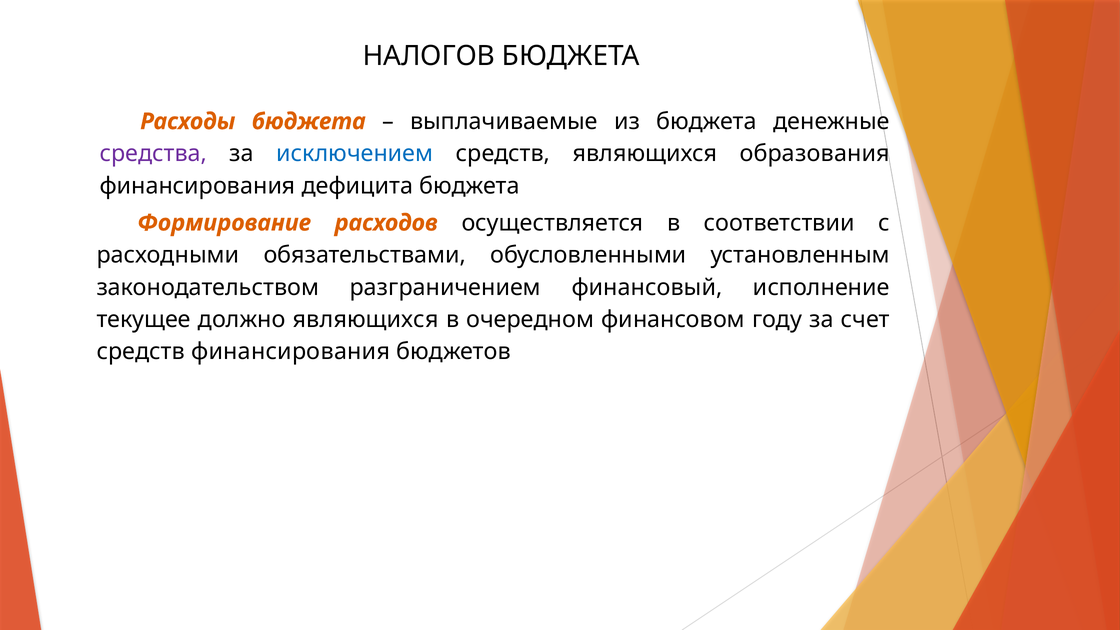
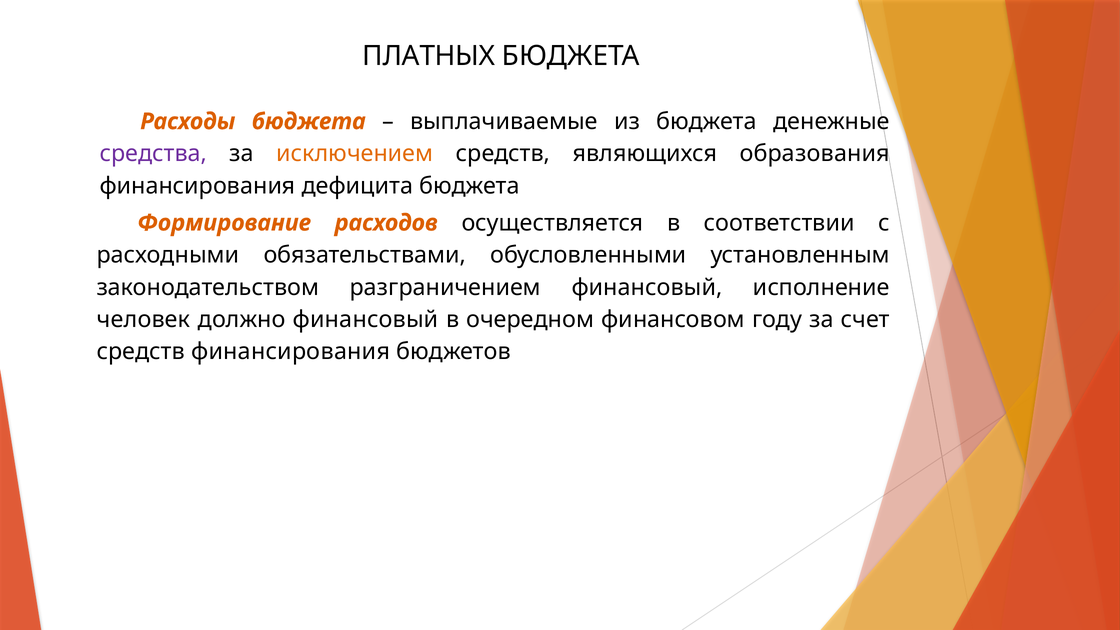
НАЛОГОВ: НАЛОГОВ -> ПЛАТНЫХ
исключением colour: blue -> orange
текущее: текущее -> человек
должно являющихся: являющихся -> финансовый
